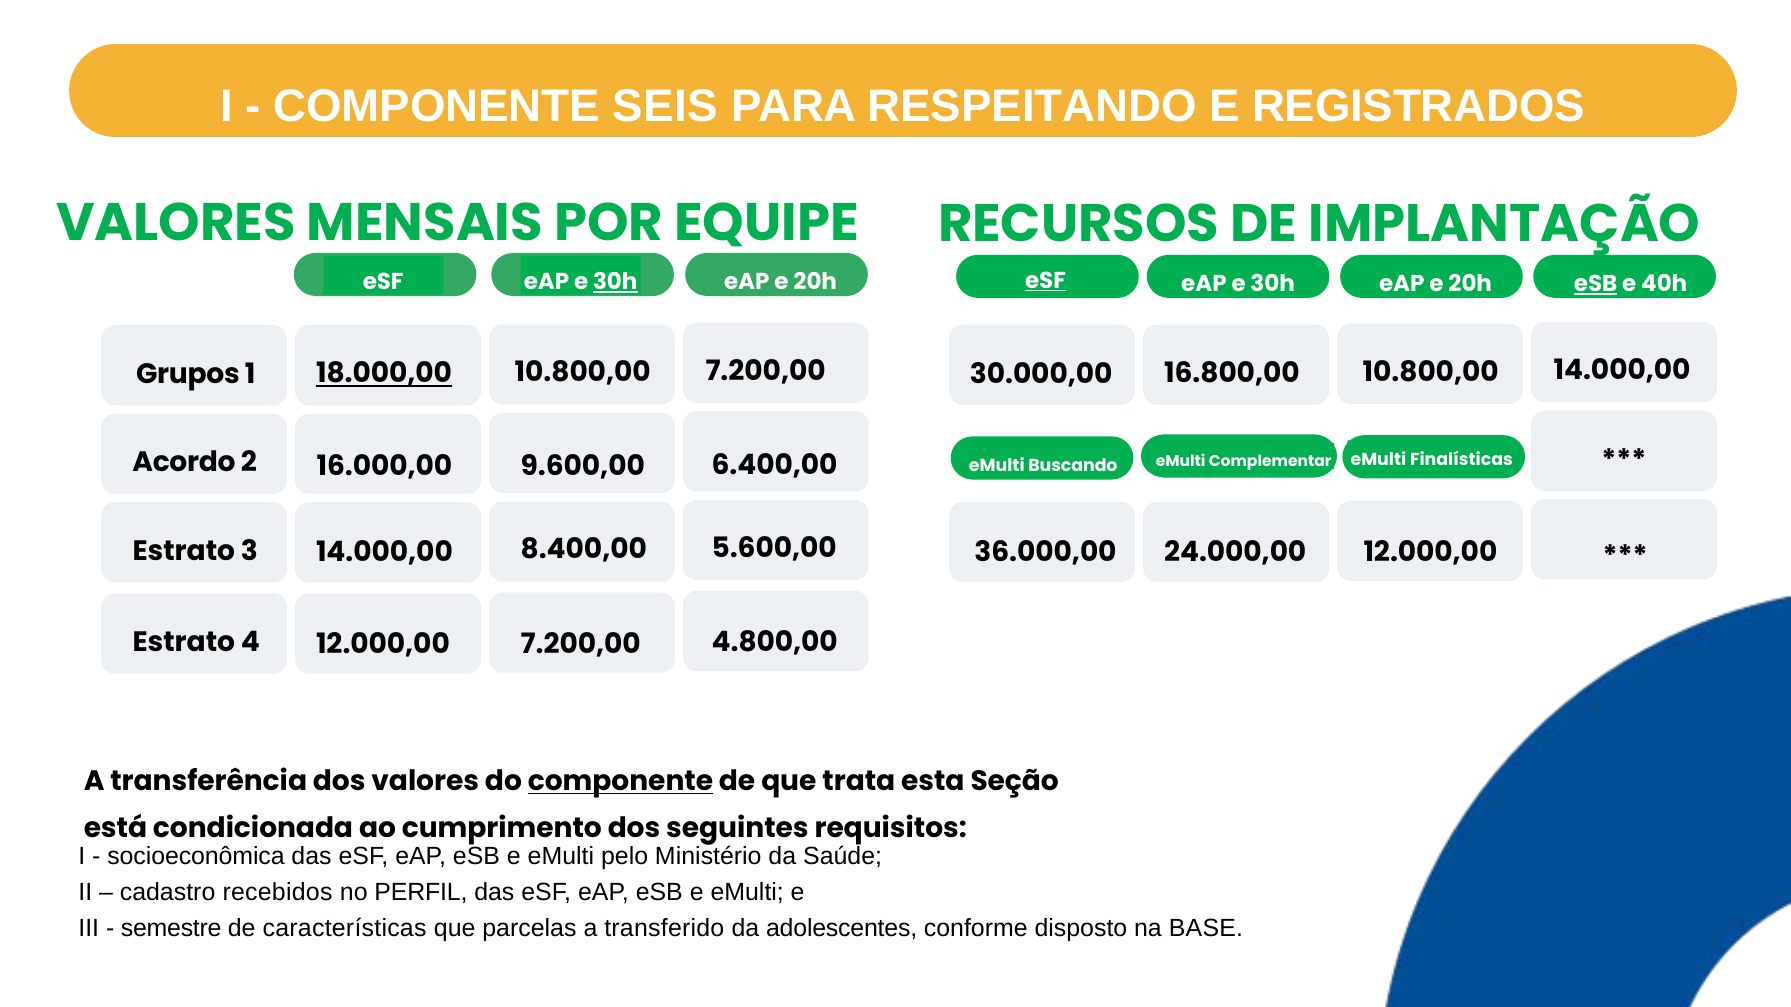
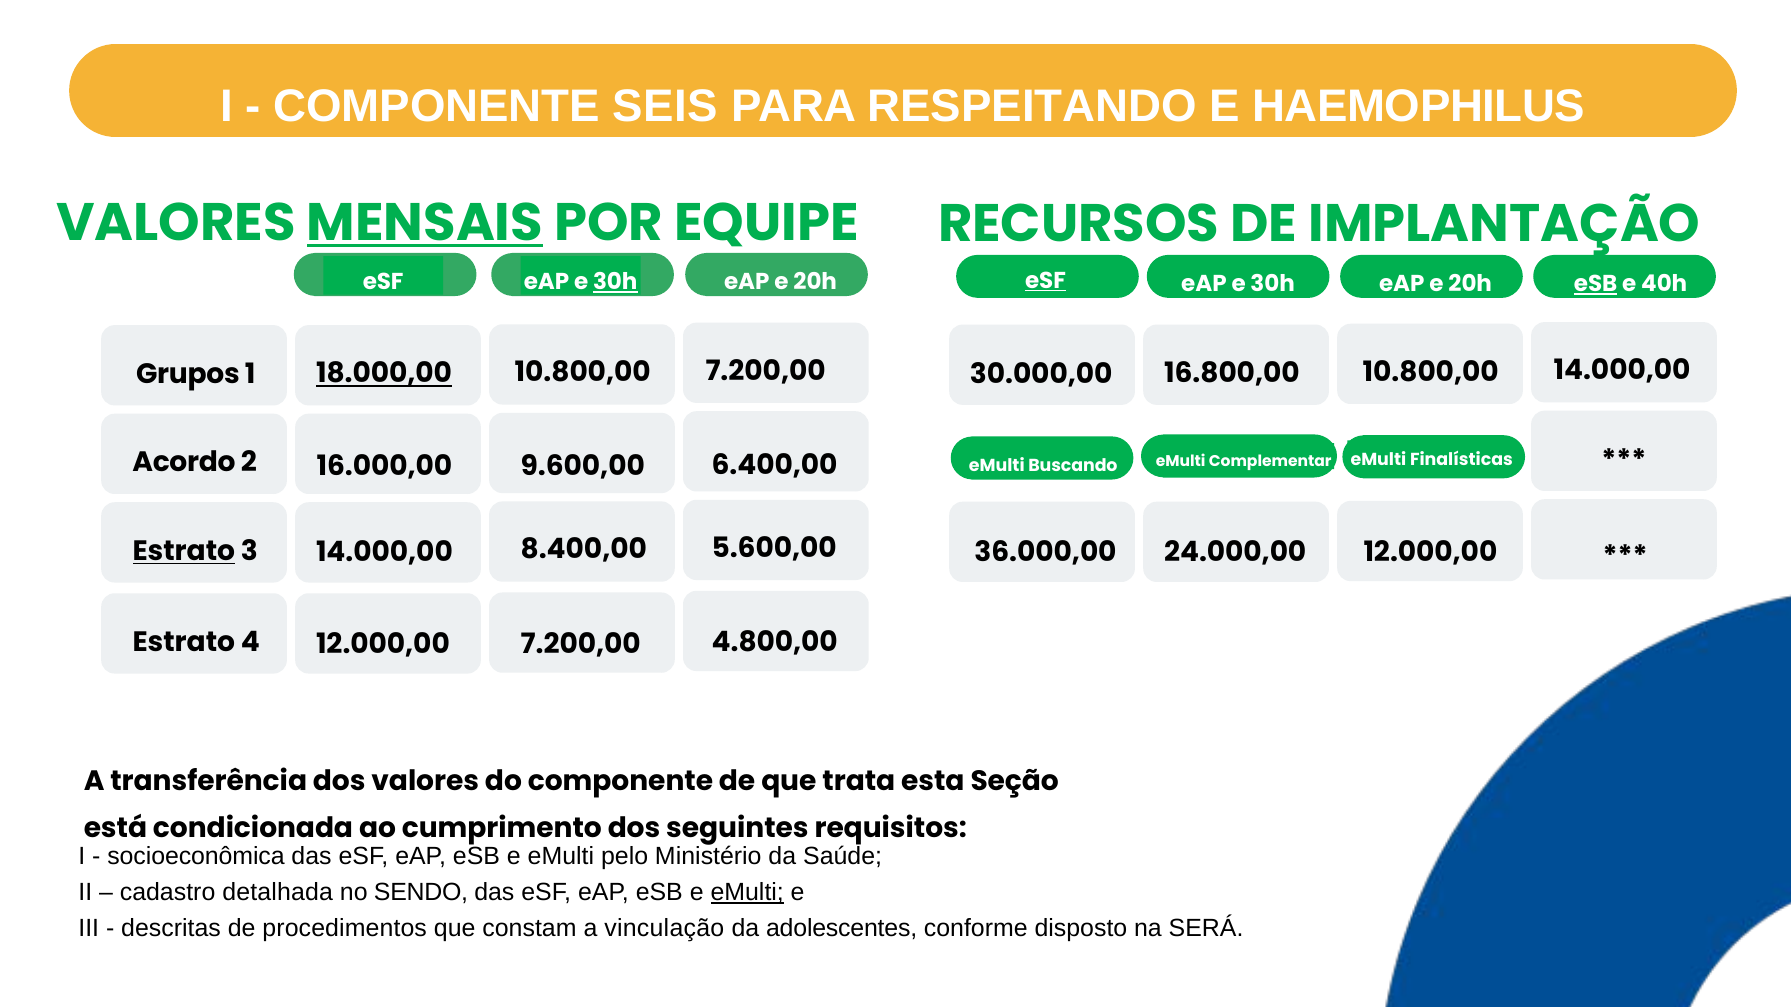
REGISTRADOS: REGISTRADOS -> HAEMOPHILUS
MENSAIS underline: none -> present
Estrato at (184, 552) underline: none -> present
componente at (620, 782) underline: present -> none
recebidos: recebidos -> detalhada
PERFIL: PERFIL -> SENDO
eMulti at (747, 893) underline: none -> present
semestre: semestre -> descritas
características: características -> procedimentos
parcelas: parcelas -> constam
transferido: transferido -> vinculação
BASE: BASE -> SERÁ
